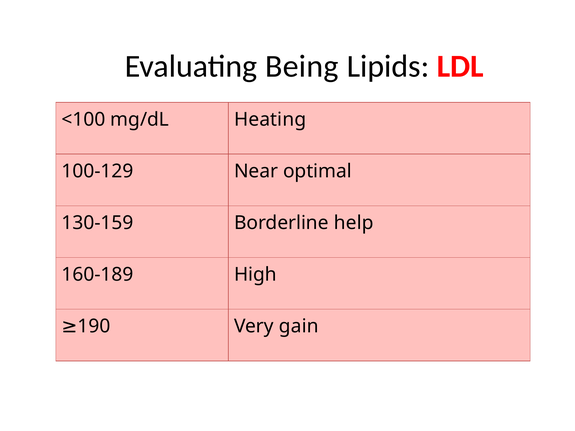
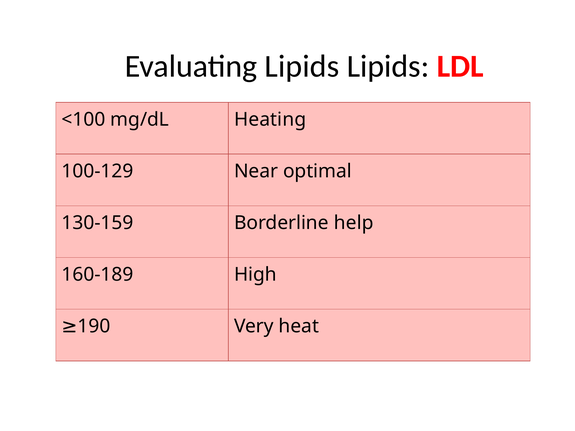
Evaluating Being: Being -> Lipids
gain: gain -> heat
